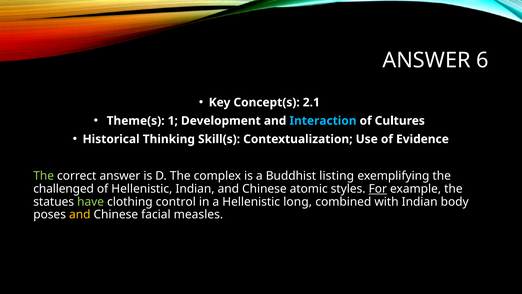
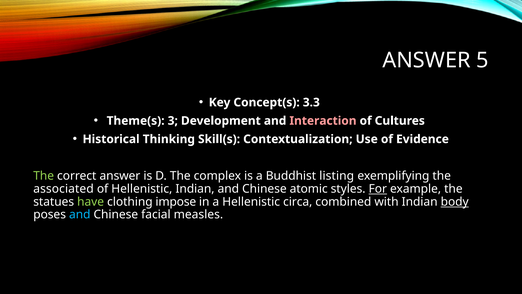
6: 6 -> 5
2.1: 2.1 -> 3.3
1: 1 -> 3
Interaction colour: light blue -> pink
challenged: challenged -> associated
control: control -> impose
long: long -> circa
body underline: none -> present
and at (80, 214) colour: yellow -> light blue
